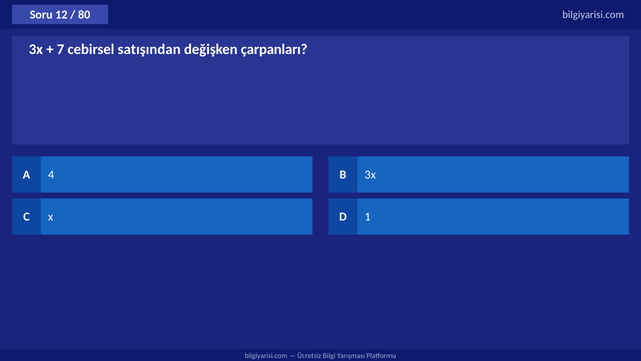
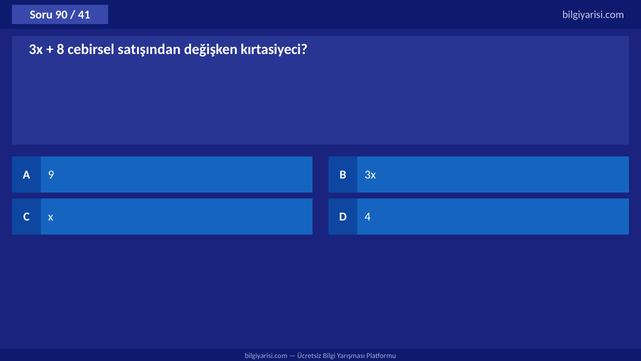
12: 12 -> 90
80: 80 -> 41
7: 7 -> 8
çarpanları: çarpanları -> kırtasiyeci
4: 4 -> 9
1: 1 -> 4
